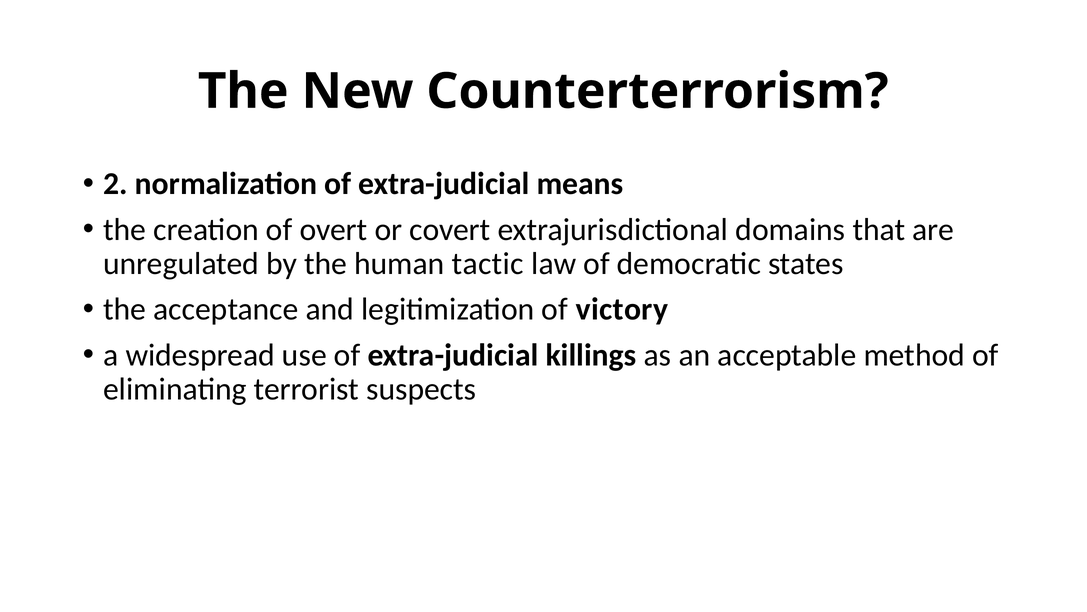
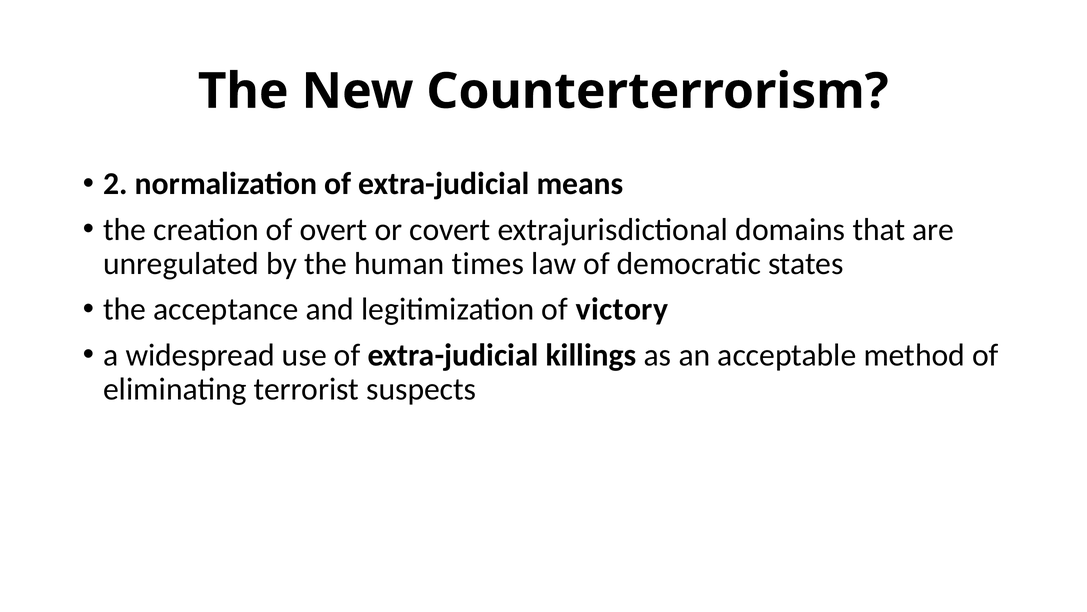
tactic: tactic -> times
